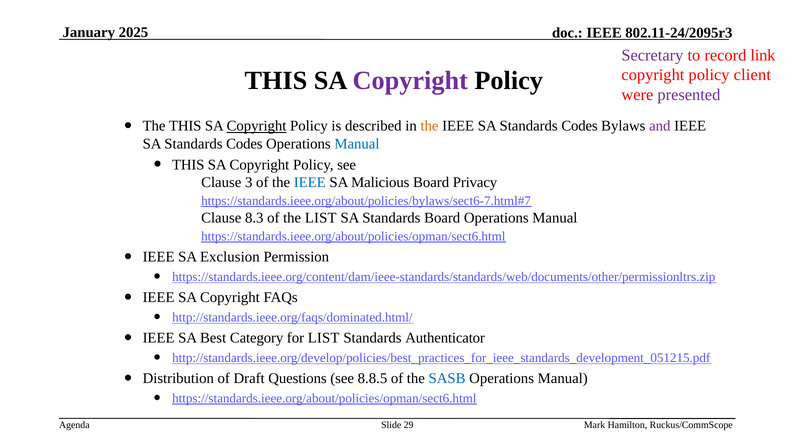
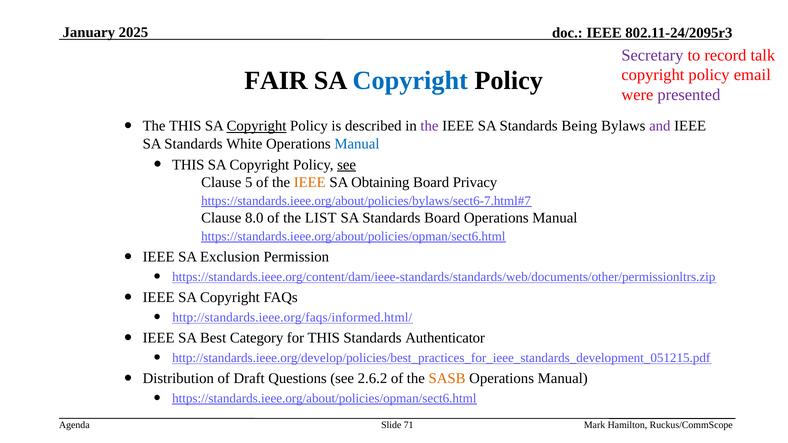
link: link -> talk
client: client -> email
THIS at (276, 81): THIS -> FAIR
Copyright at (410, 81) colour: purple -> blue
the at (429, 126) colour: orange -> purple
Codes at (580, 126): Codes -> Being
Codes at (244, 144): Codes -> White
see at (347, 165) underline: none -> present
3: 3 -> 5
IEEE at (310, 183) colour: blue -> orange
Malicious: Malicious -> Obtaining
8.3: 8.3 -> 8.0
http://standards.ieee.org/faqs/dominated.html/: http://standards.ieee.org/faqs/dominated.html/ -> http://standards.ieee.org/faqs/informed.html/
for LIST: LIST -> THIS
8.8.5: 8.8.5 -> 2.6.2
SASB colour: blue -> orange
29: 29 -> 71
